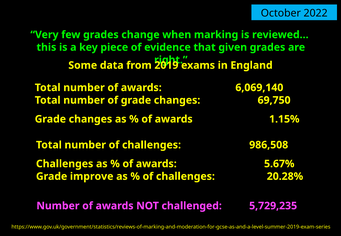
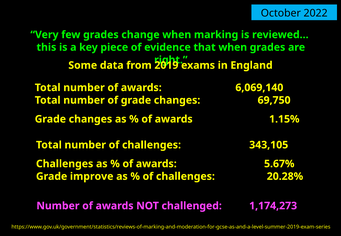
that given: given -> when
986,508: 986,508 -> 343,105
5,729,235: 5,729,235 -> 1,174,273
